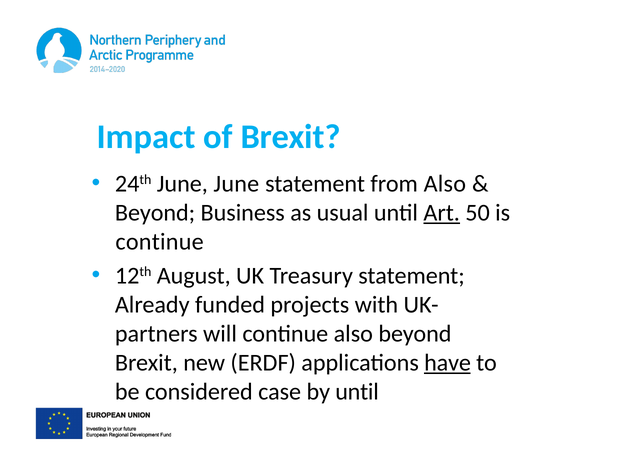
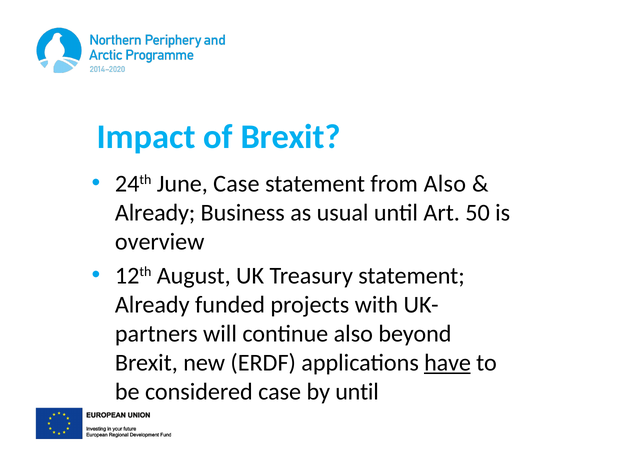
June June: June -> Case
Beyond at (155, 213): Beyond -> Already
Art underline: present -> none
continue at (160, 242): continue -> overview
